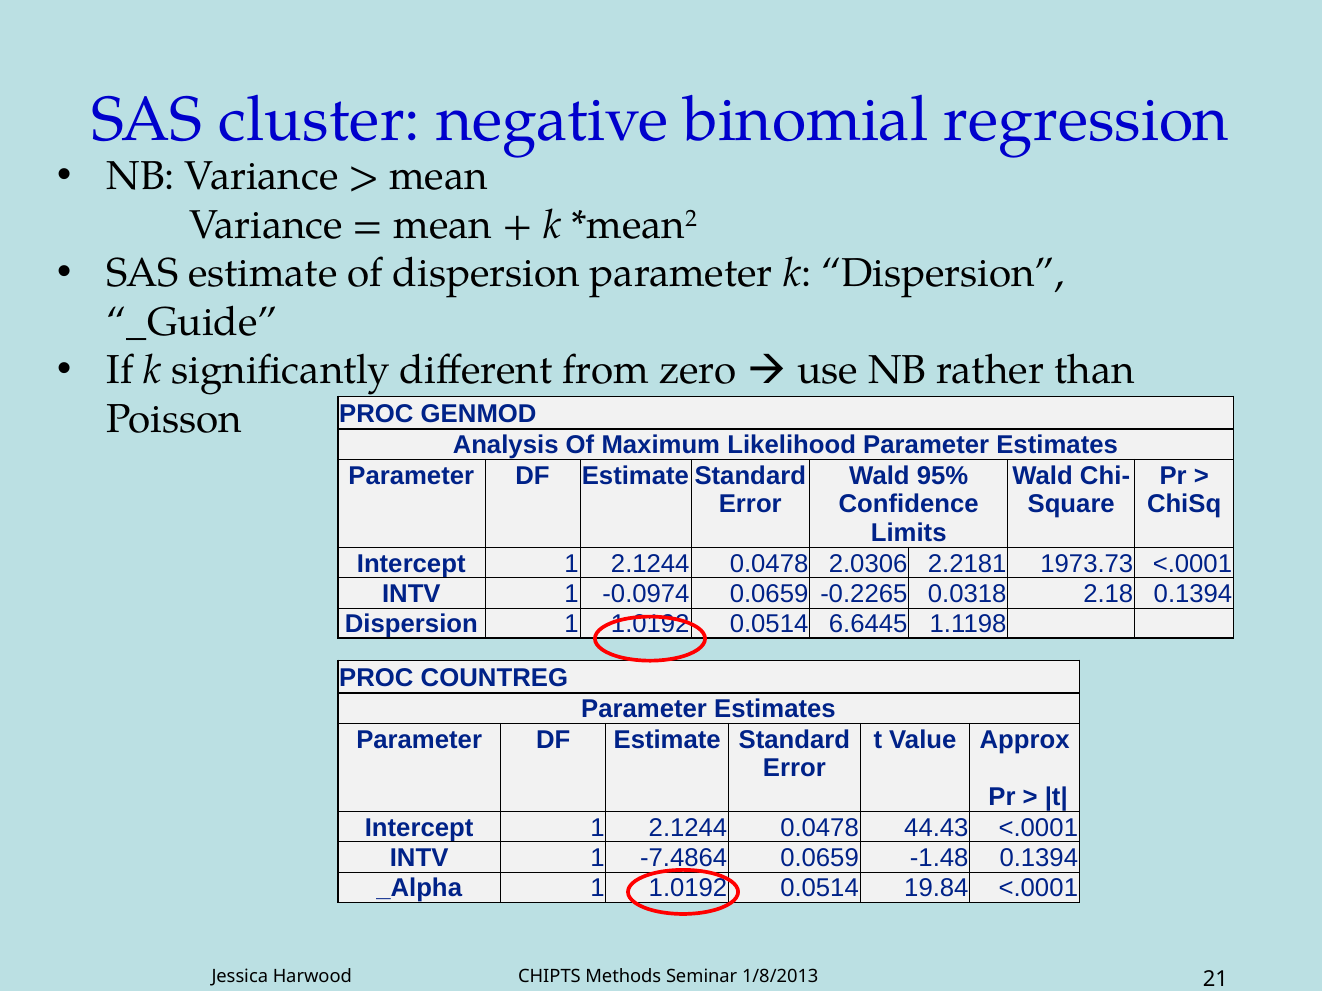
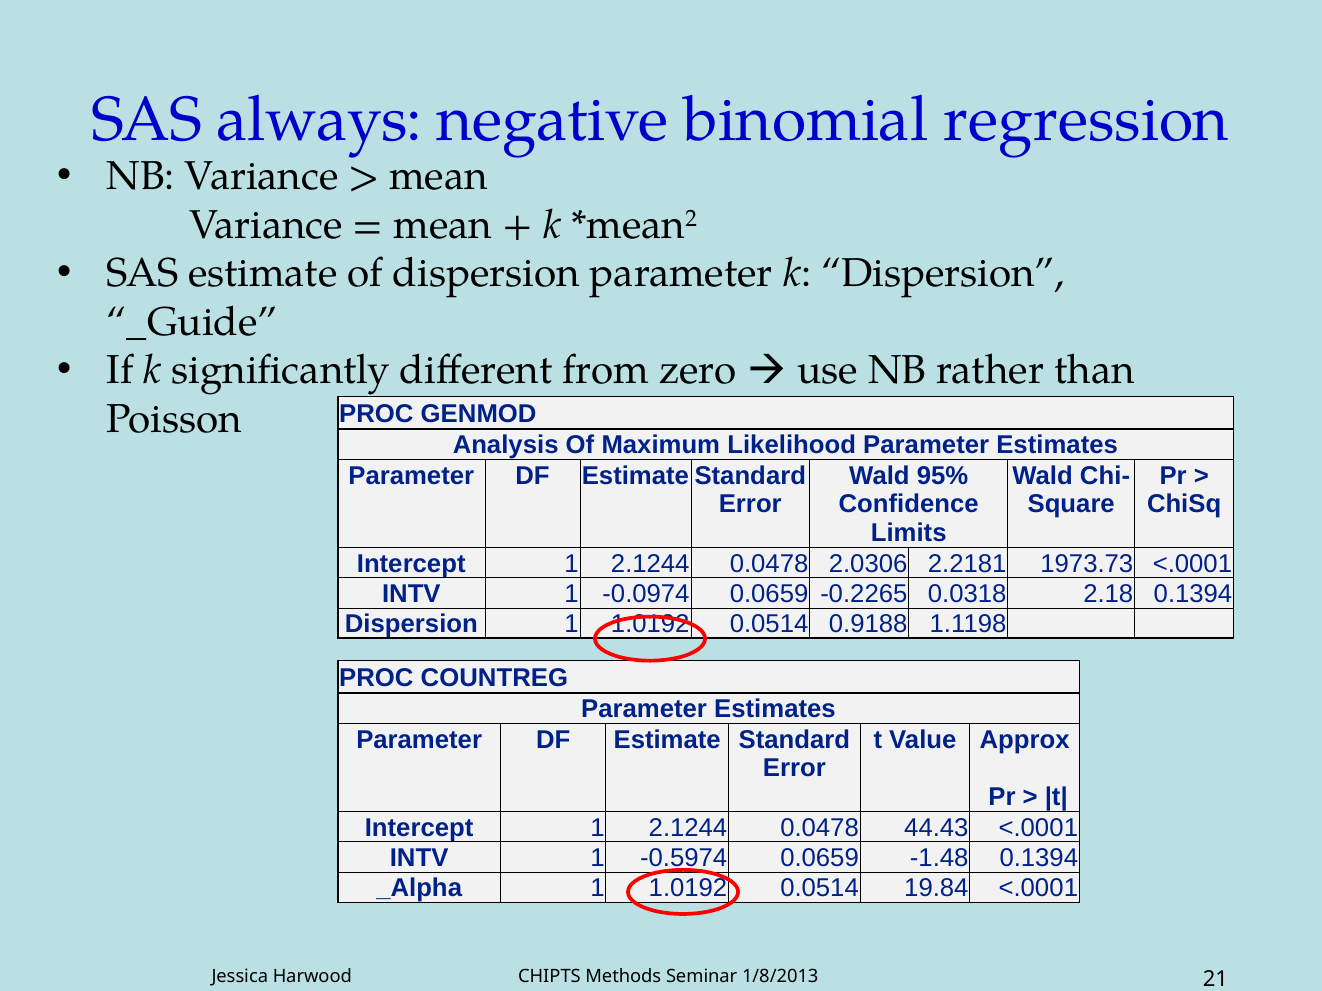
cluster: cluster -> always
6.6445: 6.6445 -> 0.9188
-7.4864: -7.4864 -> -0.5974
